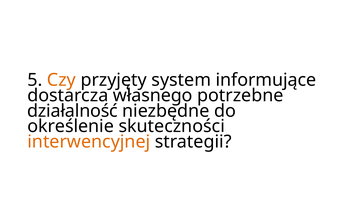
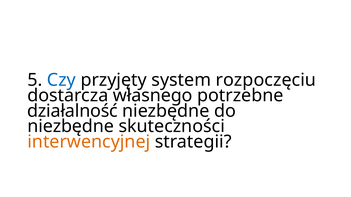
Czy colour: orange -> blue
informujące: informujące -> rozpoczęciu
określenie at (71, 127): określenie -> niezbędne
